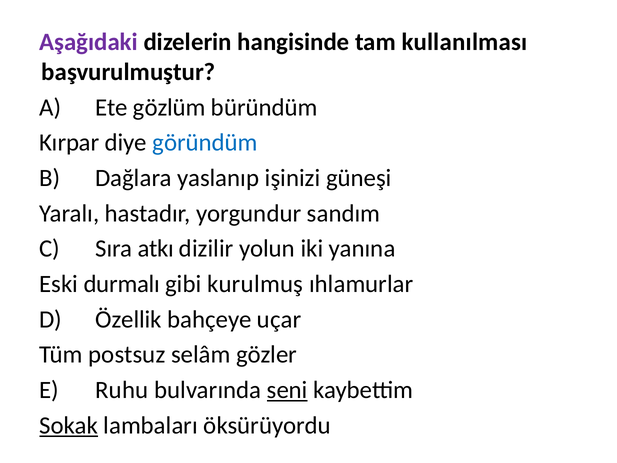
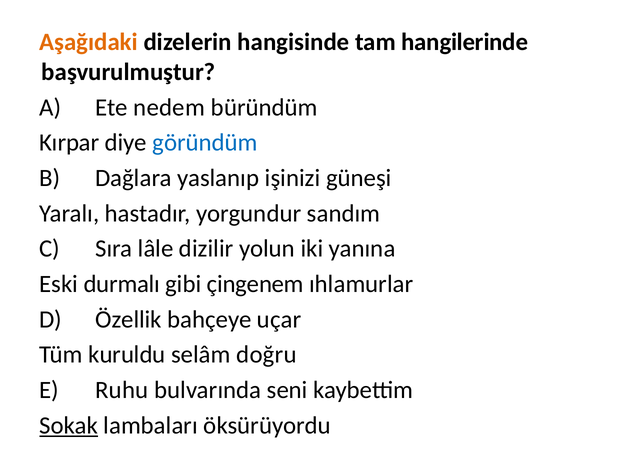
Aşağıdaki colour: purple -> orange
kullanılması: kullanılması -> hangilerinde
gözlüm: gözlüm -> nedem
atkı: atkı -> lâle
kurulmuş: kurulmuş -> çingenem
postsuz: postsuz -> kuruldu
gözler: gözler -> doğru
seni underline: present -> none
